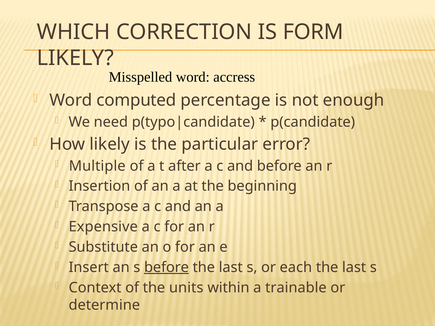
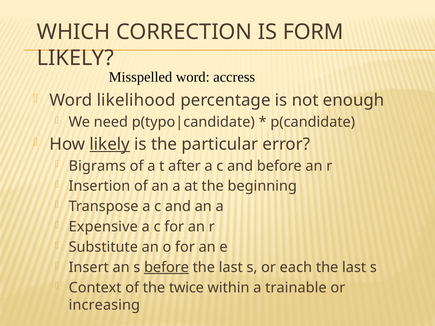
computed: computed -> likelihood
likely at (110, 144) underline: none -> present
Multiple: Multiple -> Bigrams
units: units -> twice
determine: determine -> increasing
